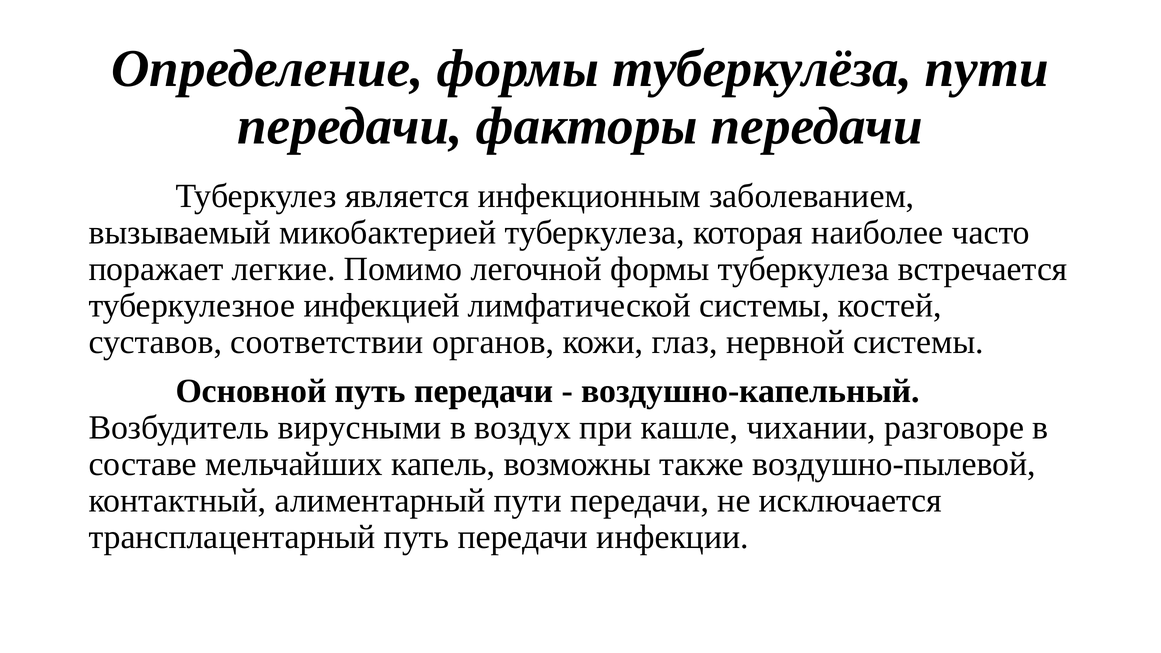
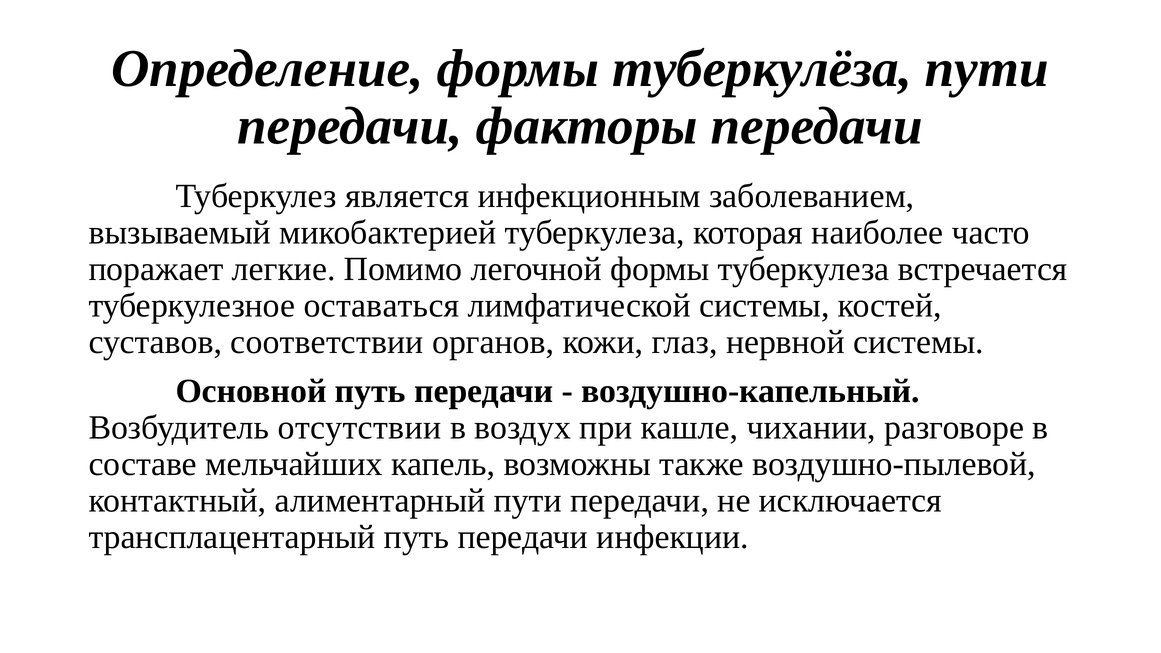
инфекцией: инфекцией -> оставаться
вирусными: вирусными -> отсутствии
